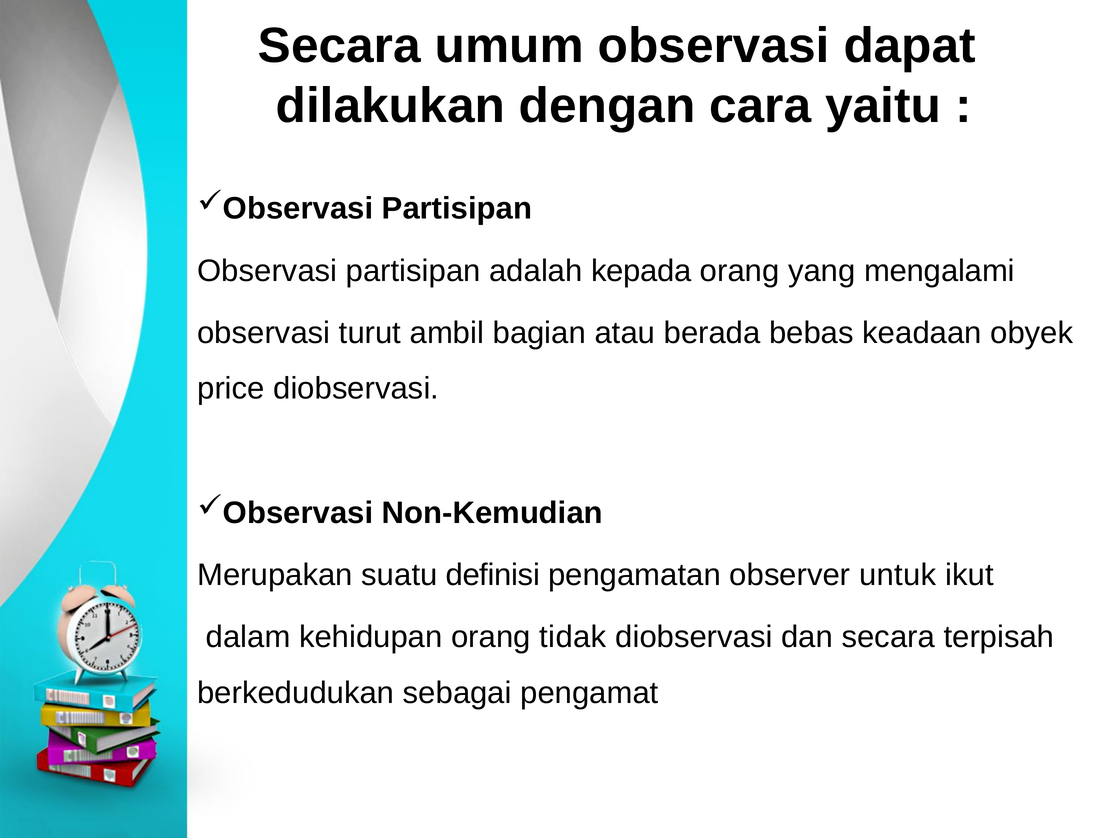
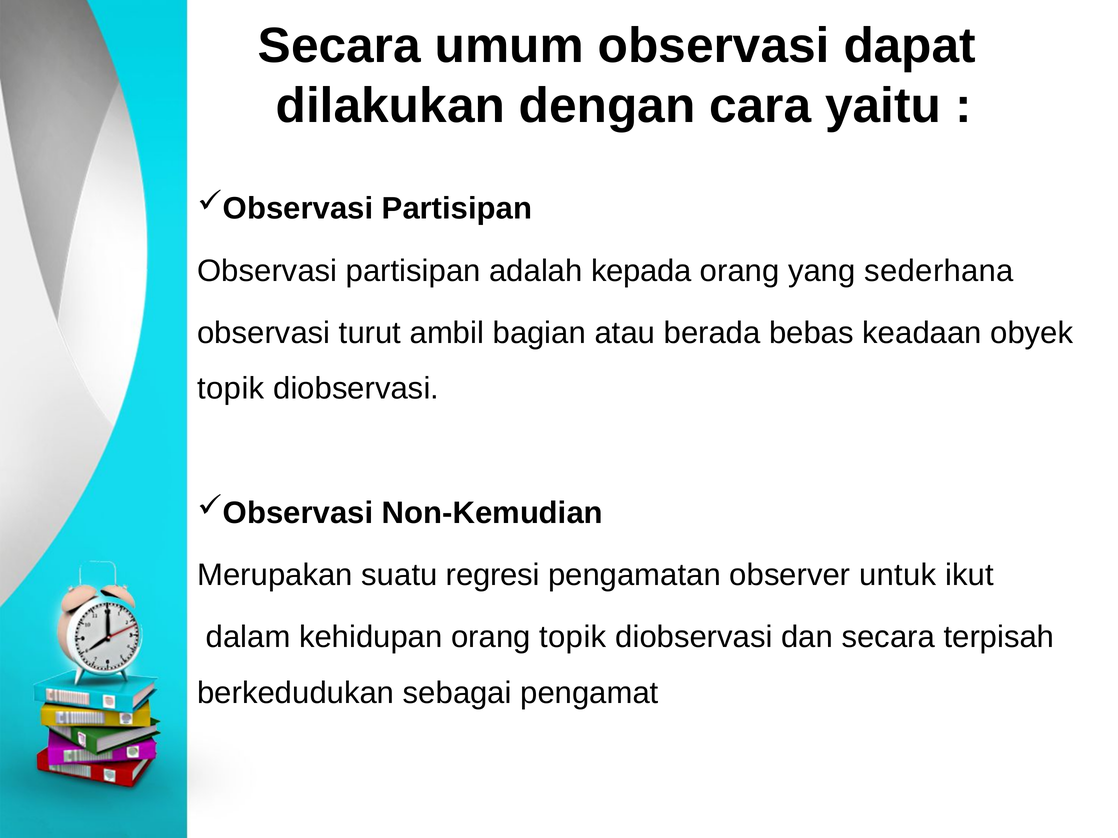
mengalami: mengalami -> sederhana
price at (231, 389): price -> topik
definisi: definisi -> regresi
orang tidak: tidak -> topik
